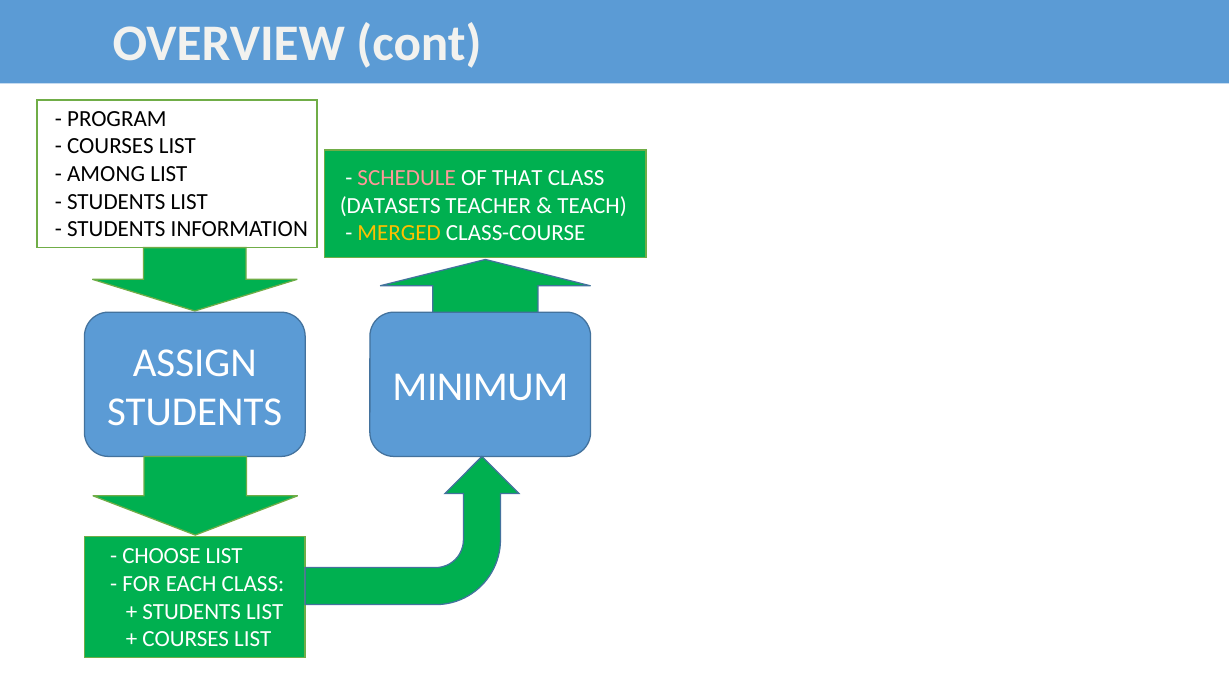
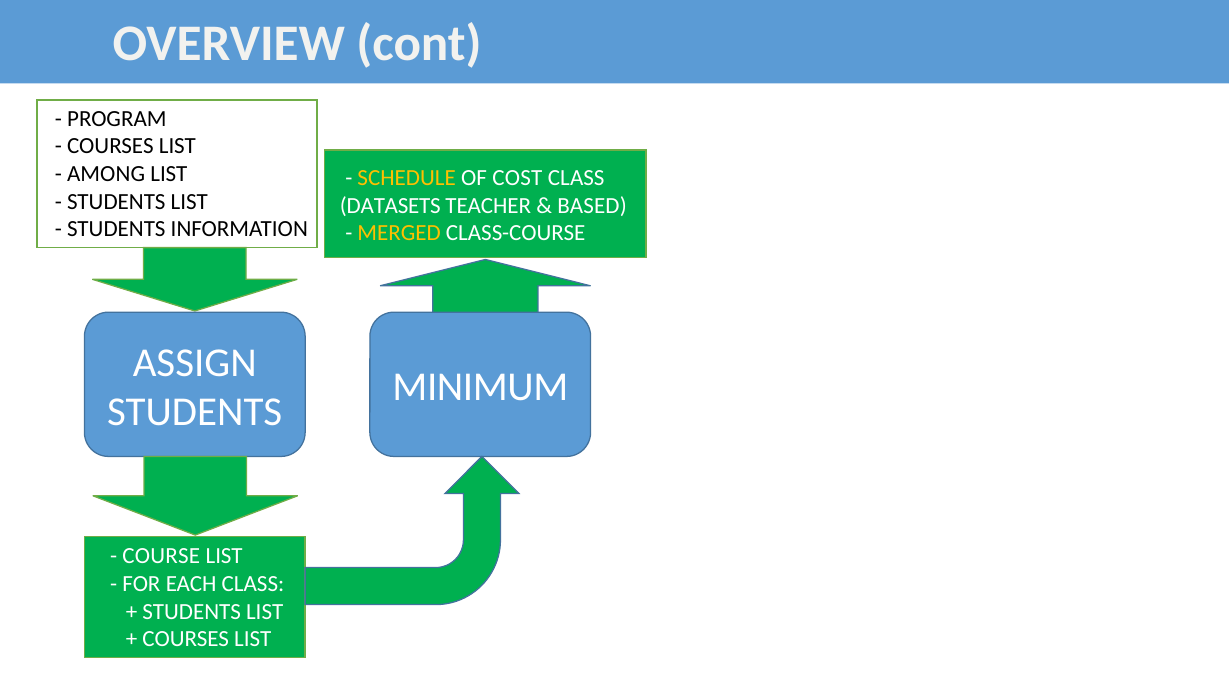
SCHEDULE colour: pink -> yellow
THAT: THAT -> COST
TEACH: TEACH -> BASED
CHOOSE: CHOOSE -> COURSE
